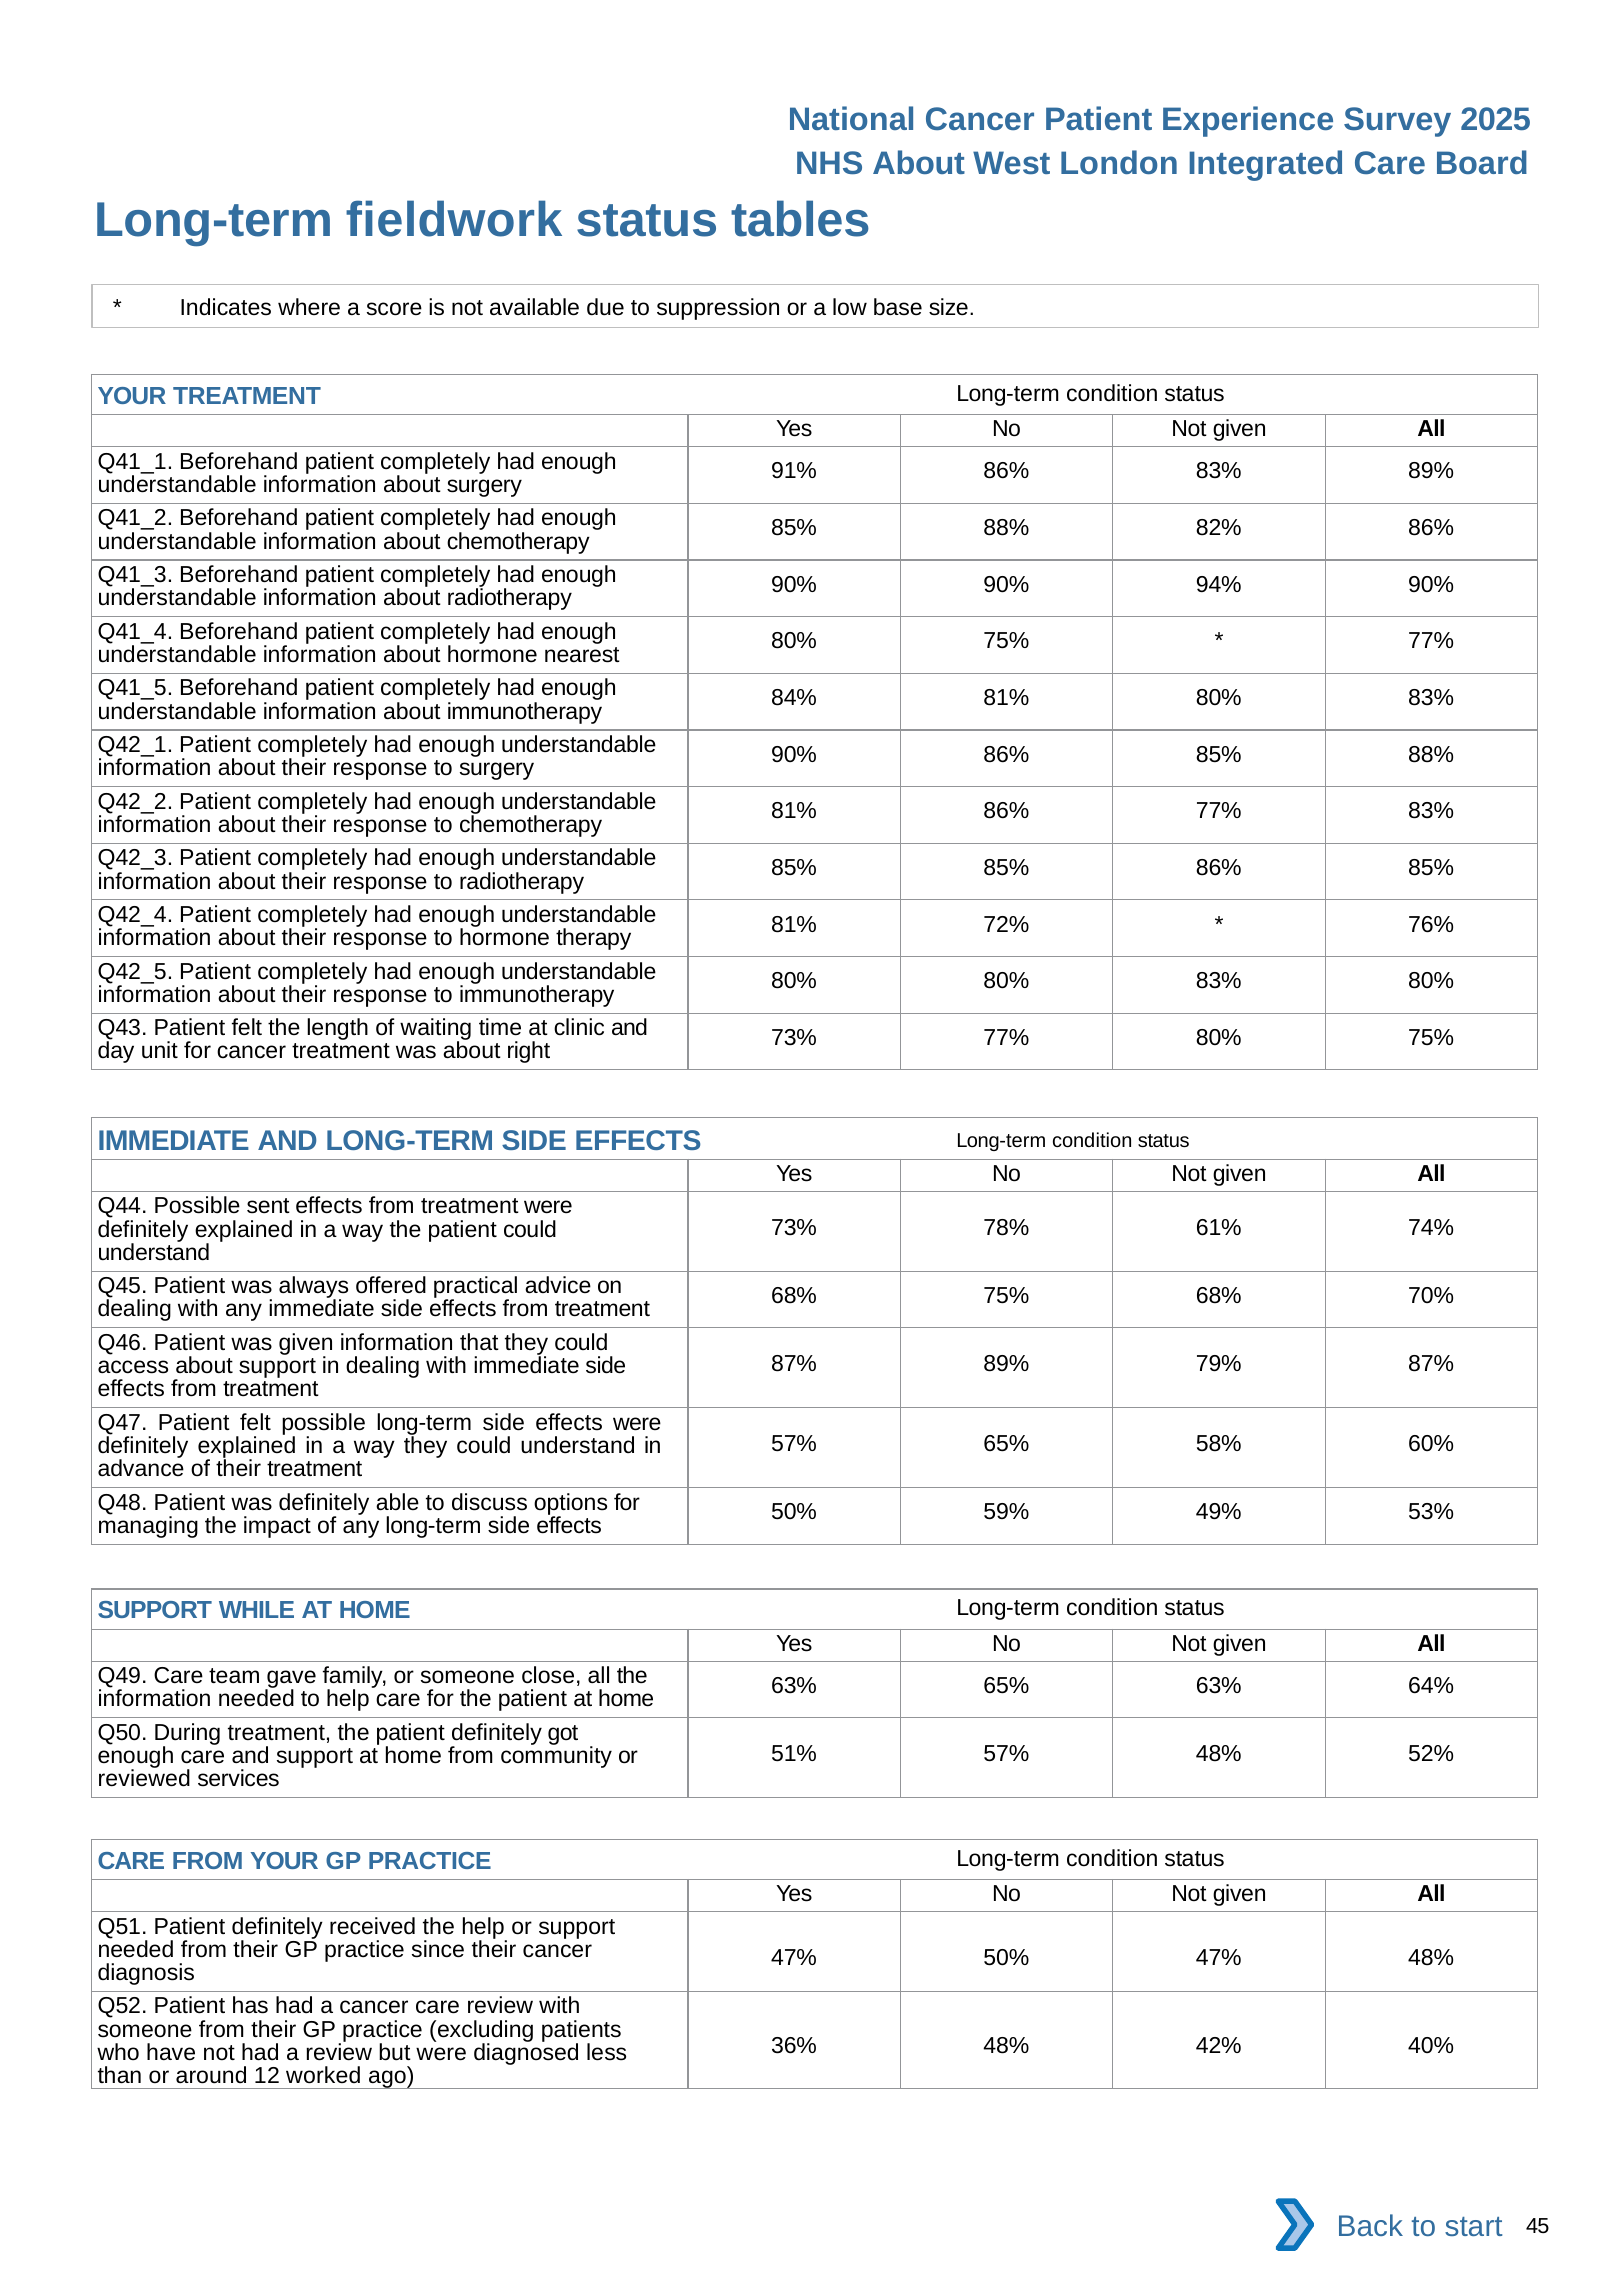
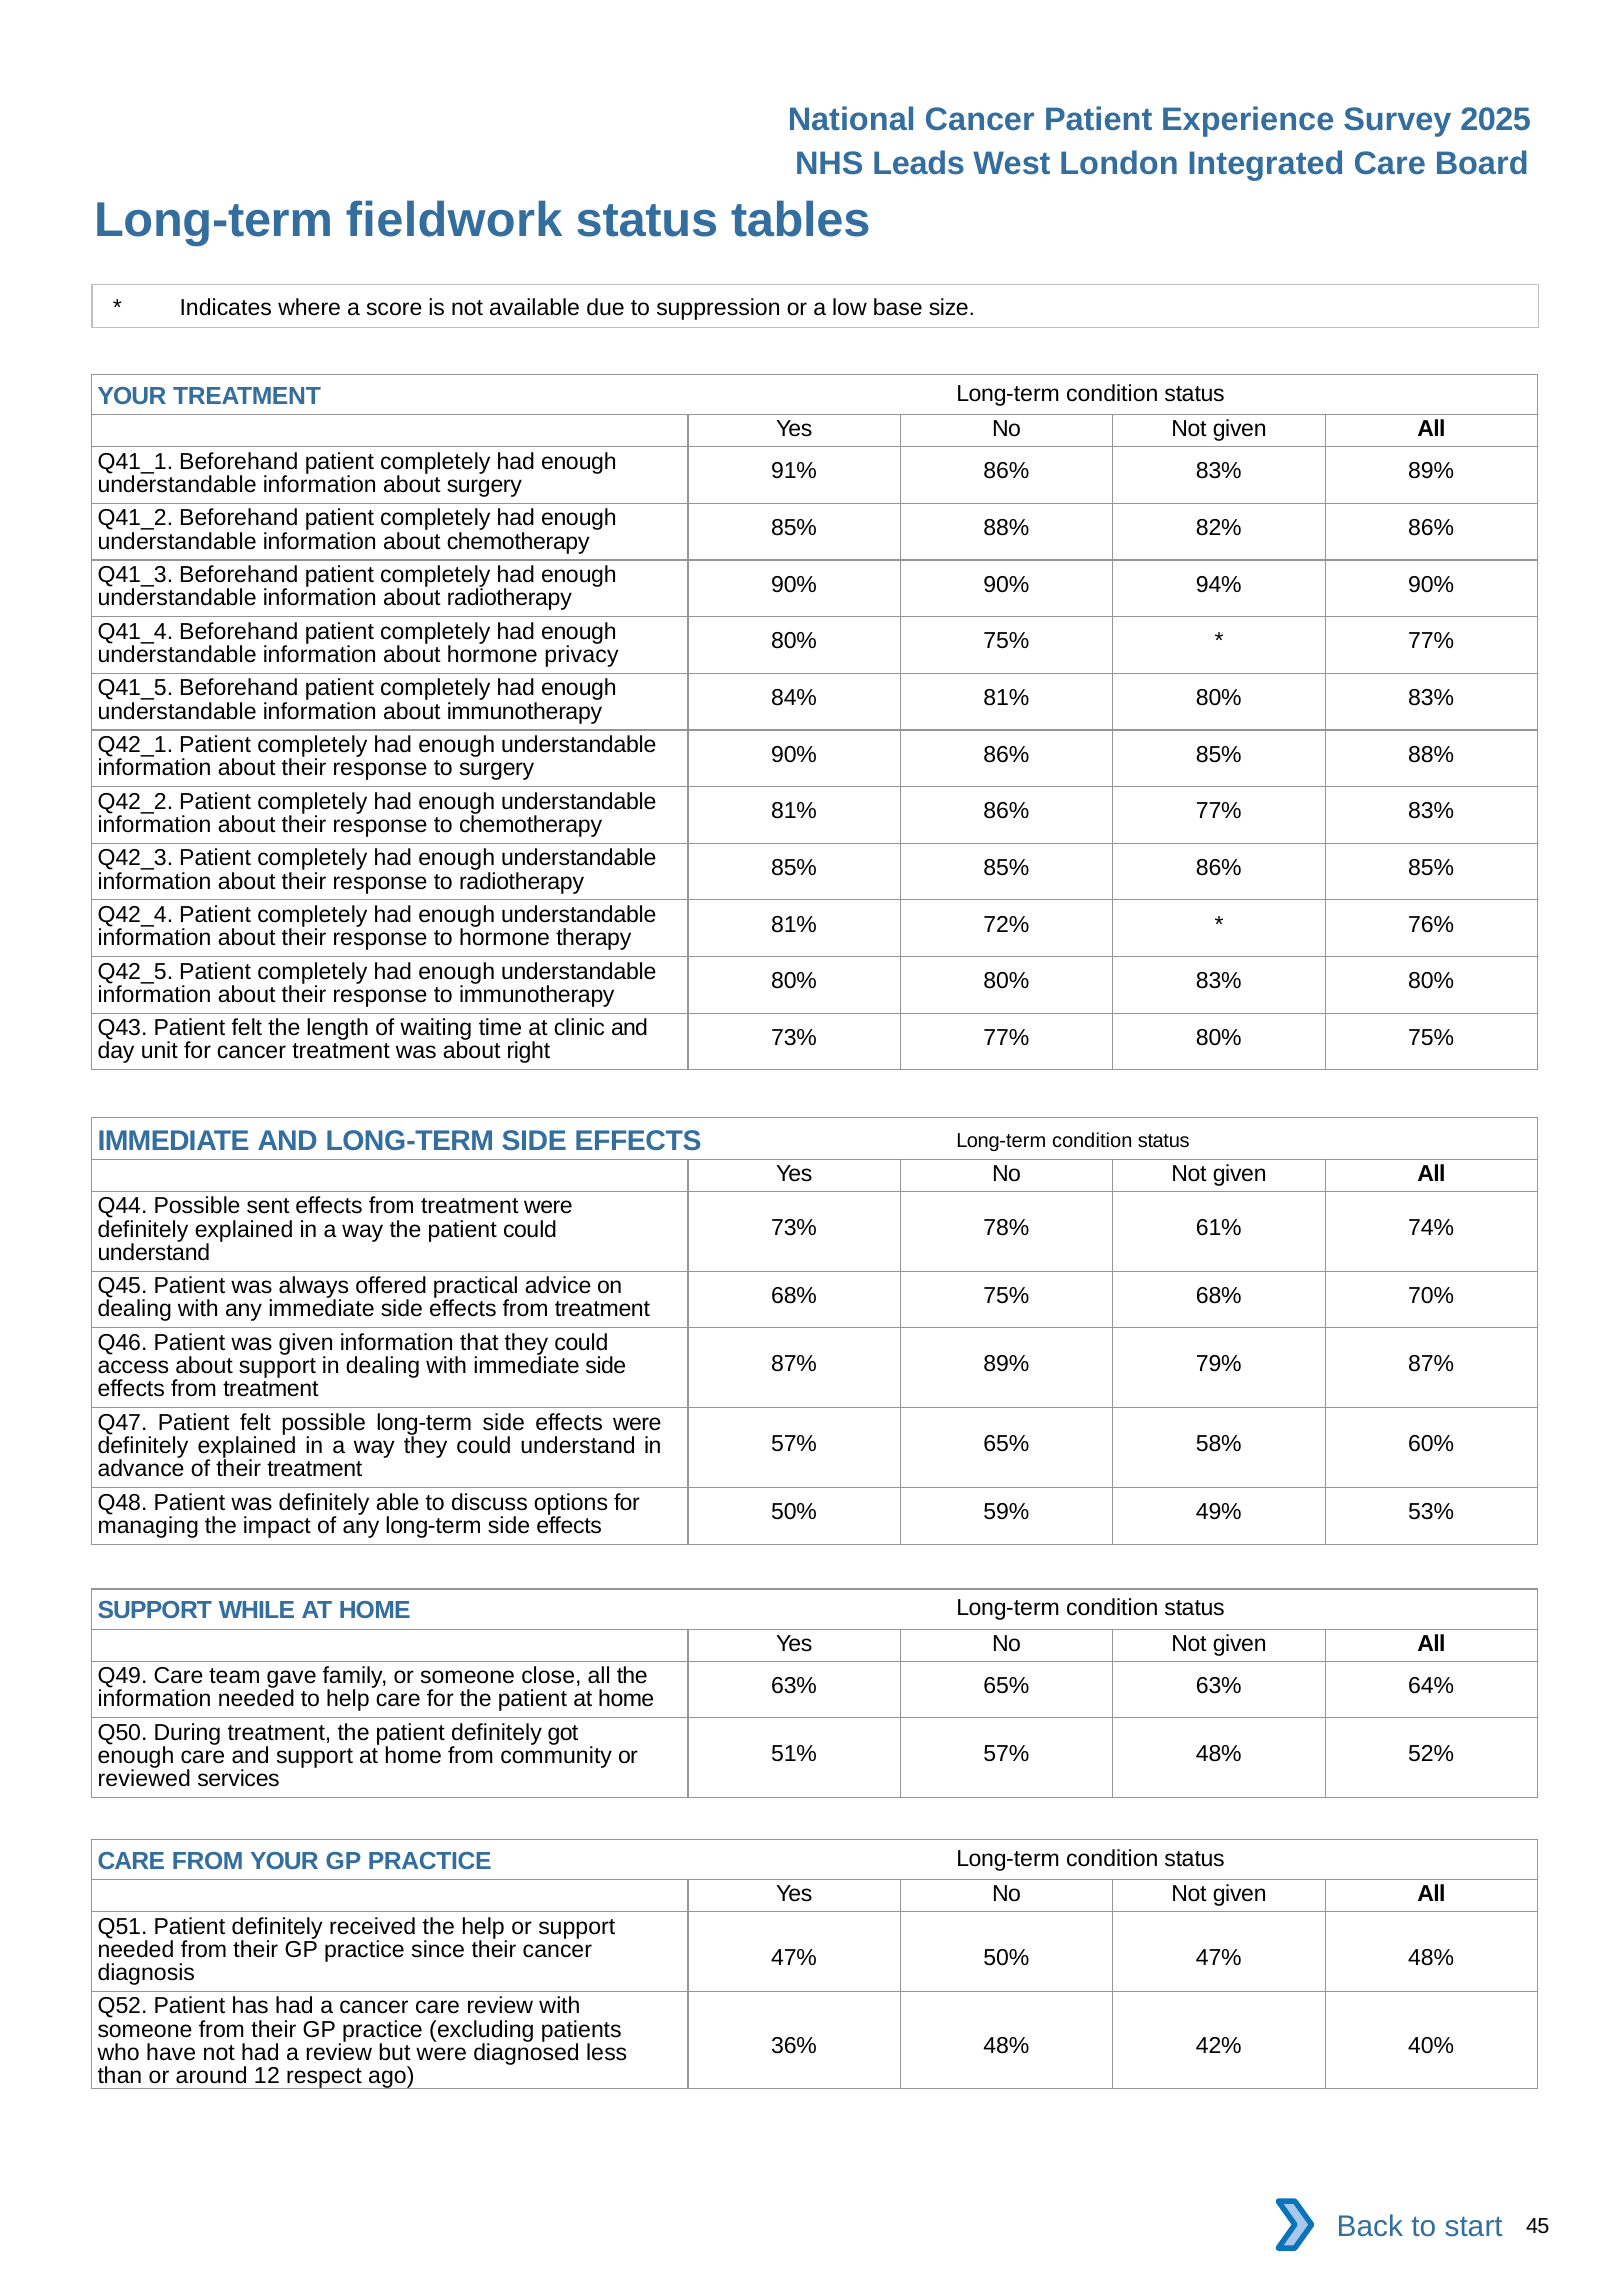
NHS About: About -> Leads
nearest: nearest -> privacy
worked: worked -> respect
